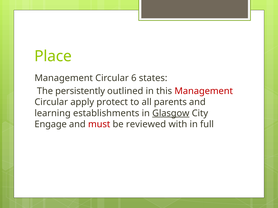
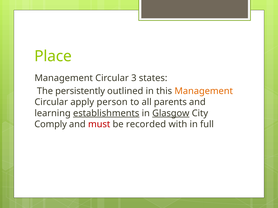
6: 6 -> 3
Management at (204, 91) colour: red -> orange
protect: protect -> person
establishments underline: none -> present
Engage: Engage -> Comply
reviewed: reviewed -> recorded
